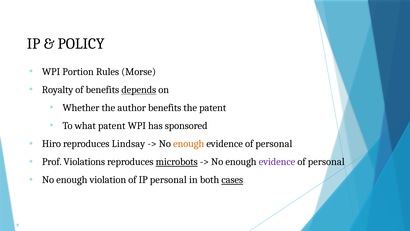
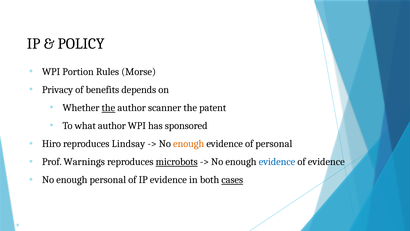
Royalty: Royalty -> Privacy
depends underline: present -> none
the at (108, 108) underline: none -> present
author benefits: benefits -> scanner
what patent: patent -> author
Violations: Violations -> Warnings
evidence at (277, 162) colour: purple -> blue
personal at (326, 162): personal -> evidence
enough violation: violation -> personal
IP personal: personal -> evidence
